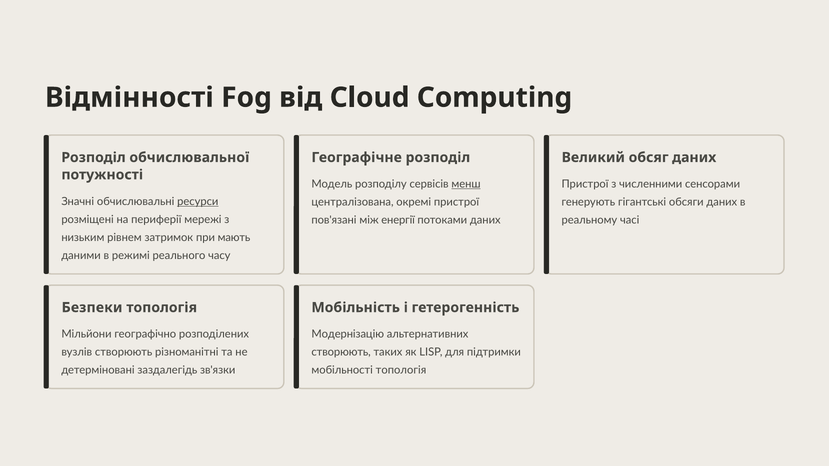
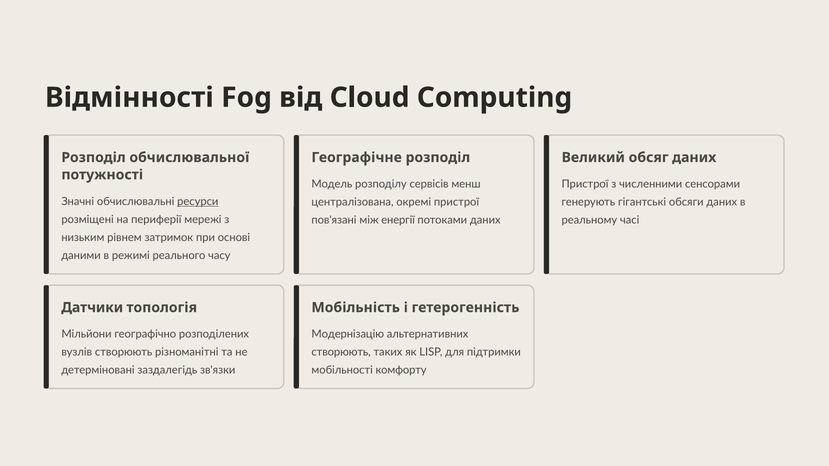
менш underline: present -> none
мають: мають -> основі
Безпеки: Безпеки -> Датчики
мобільності топологія: топологія -> комфорту
